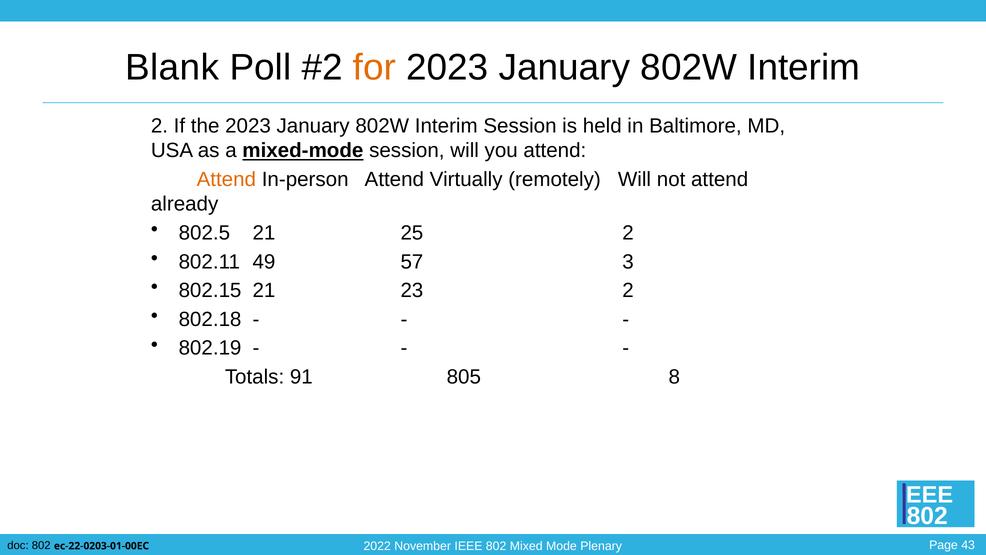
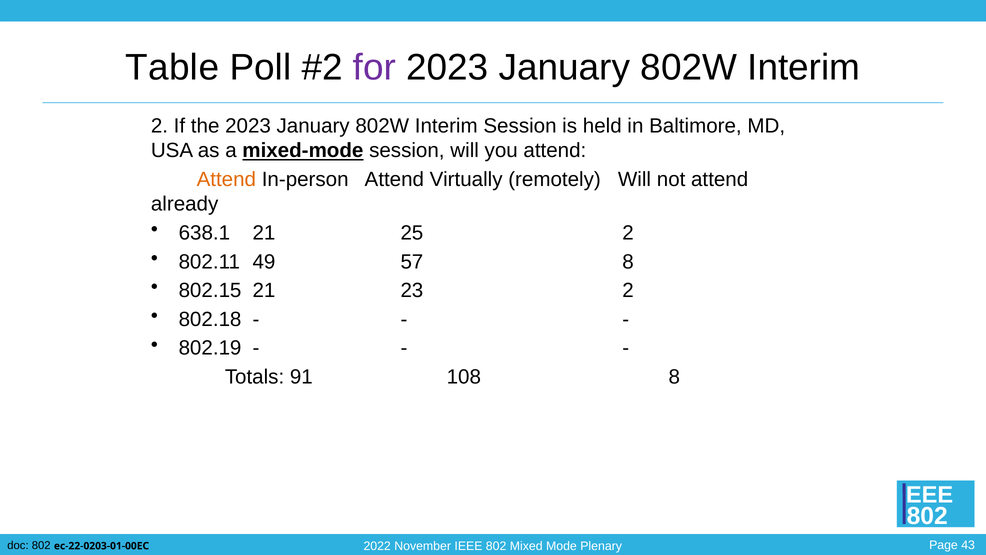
Blank: Blank -> Table
for colour: orange -> purple
802.5: 802.5 -> 638.1
57 3: 3 -> 8
805: 805 -> 108
